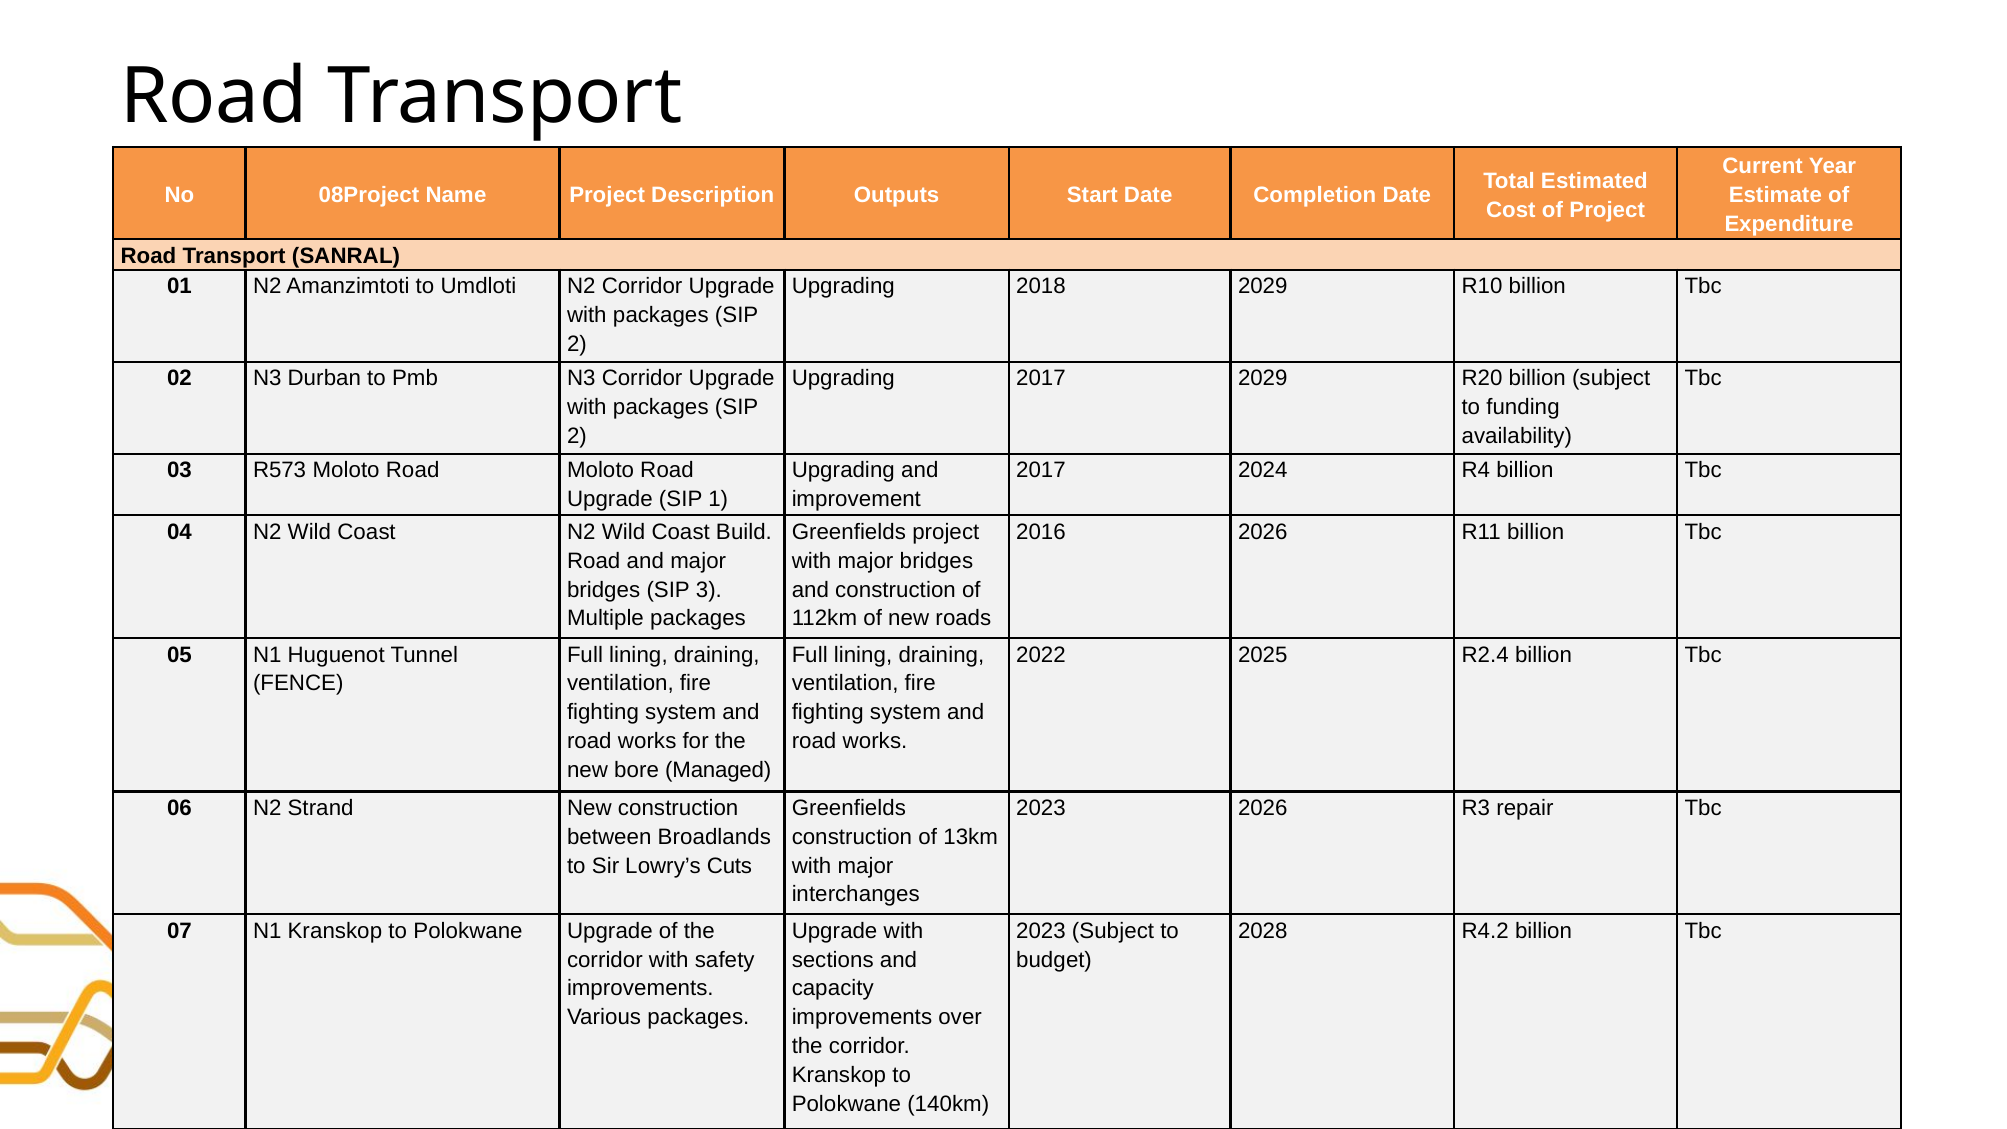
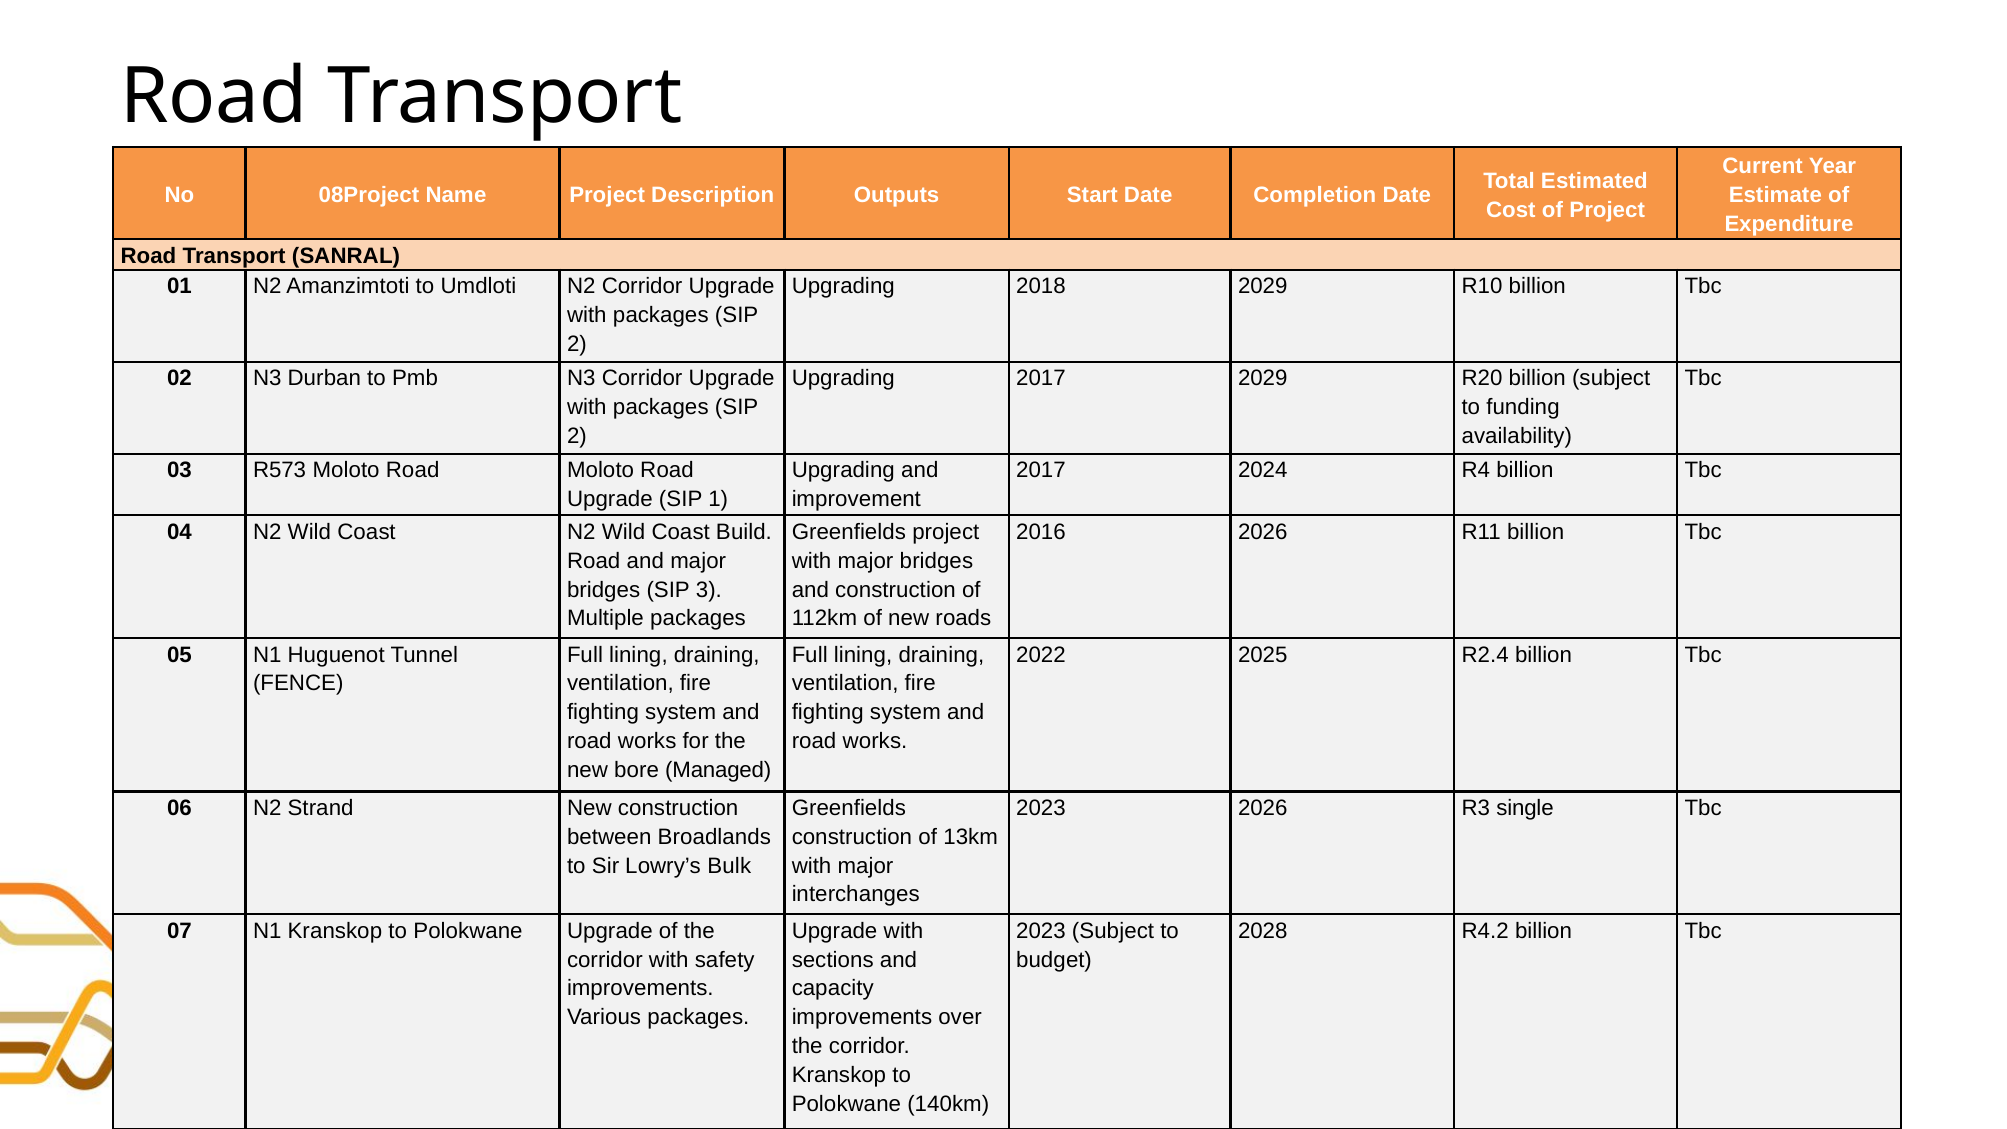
repair: repair -> single
Cuts: Cuts -> Bulk
